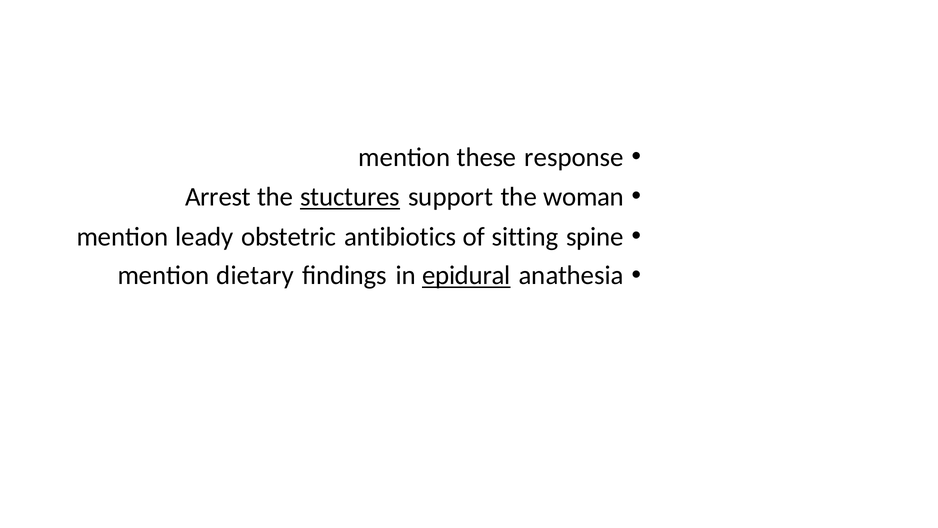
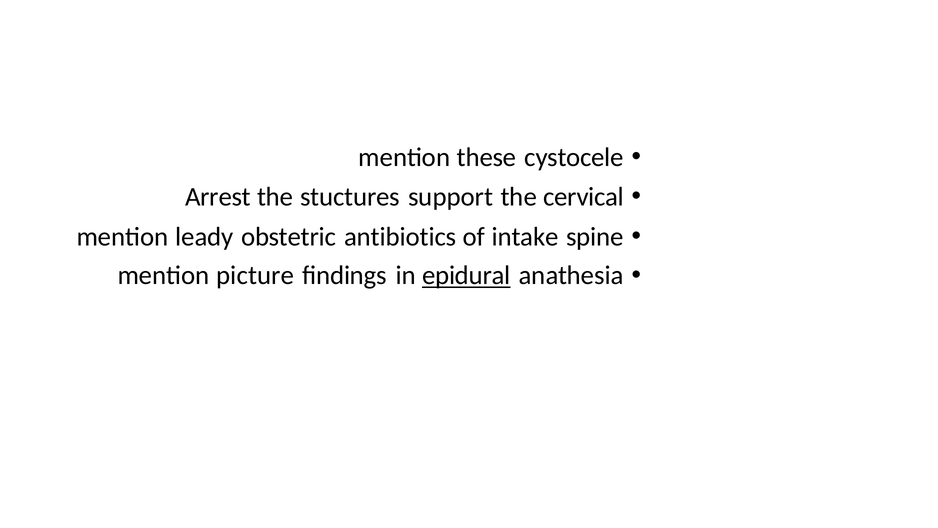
response: response -> cystocele
stuctures underline: present -> none
woman: woman -> cervical
sitting: sitting -> intake
dietary: dietary -> picture
